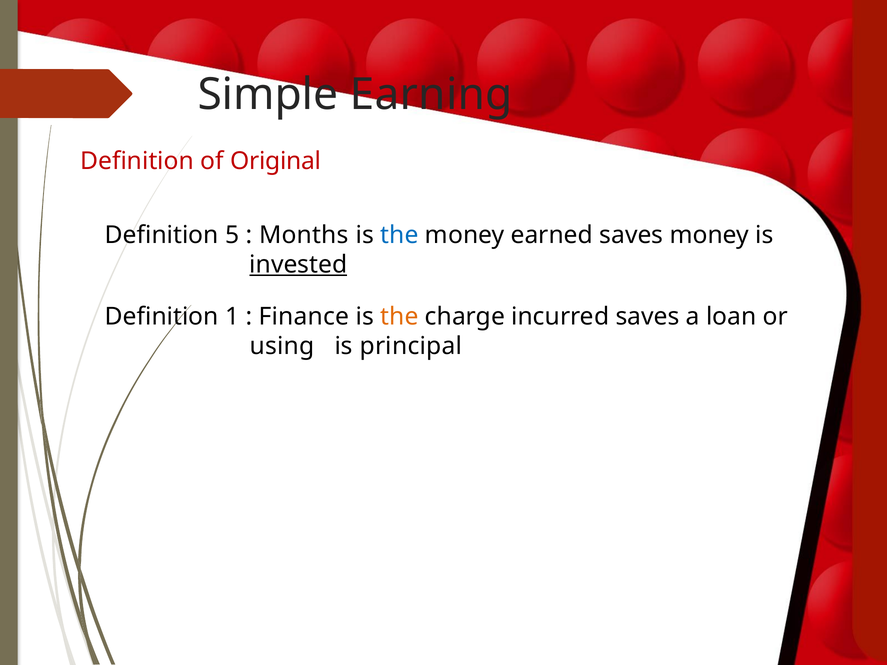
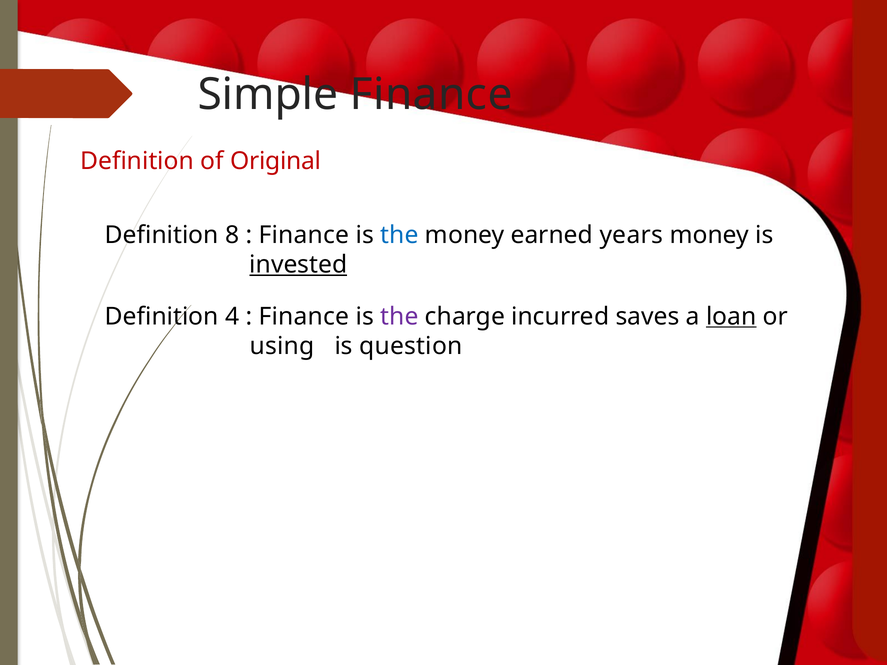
Simple Earning: Earning -> Finance
5: 5 -> 8
Months at (304, 235): Months -> Finance
earned saves: saves -> years
1: 1 -> 4
the at (399, 317) colour: orange -> purple
loan underline: none -> present
principal: principal -> question
